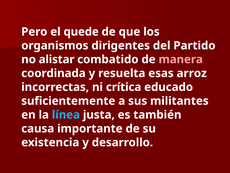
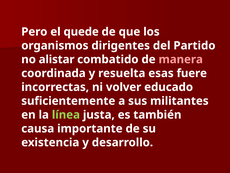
arroz: arroz -> fuere
crítica: crítica -> volver
línea colour: light blue -> light green
